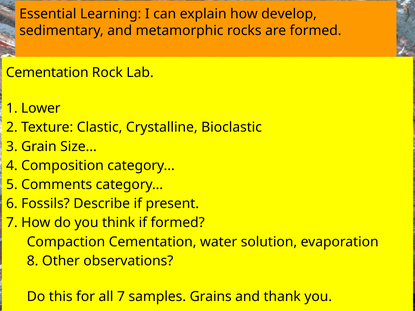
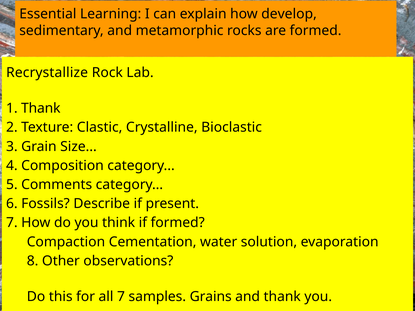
Cementation at (47, 73): Cementation -> Recrystallize
1 Lower: Lower -> Thank
